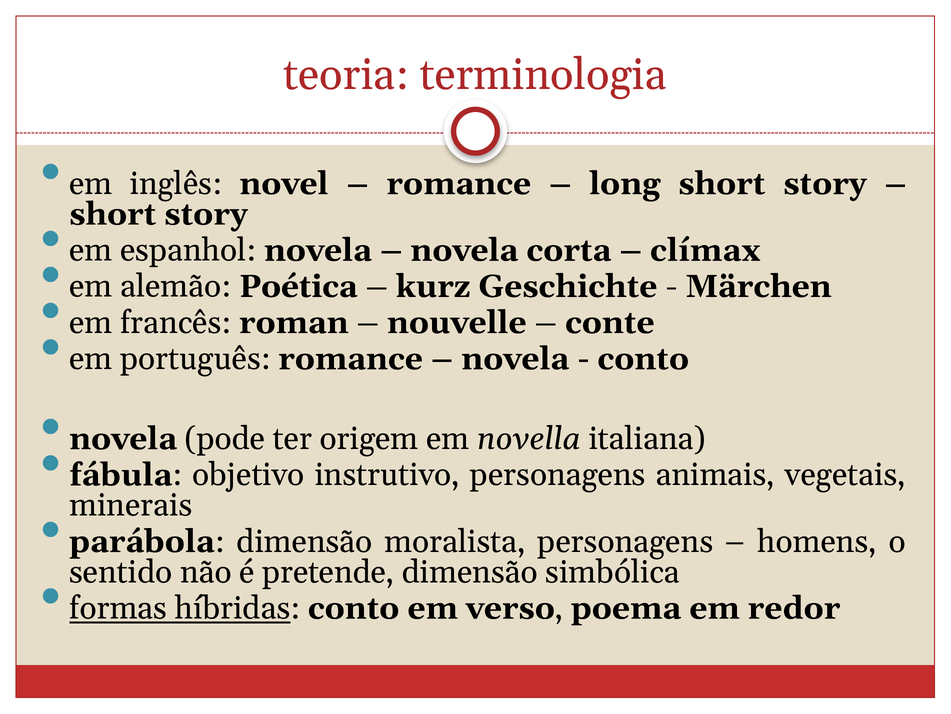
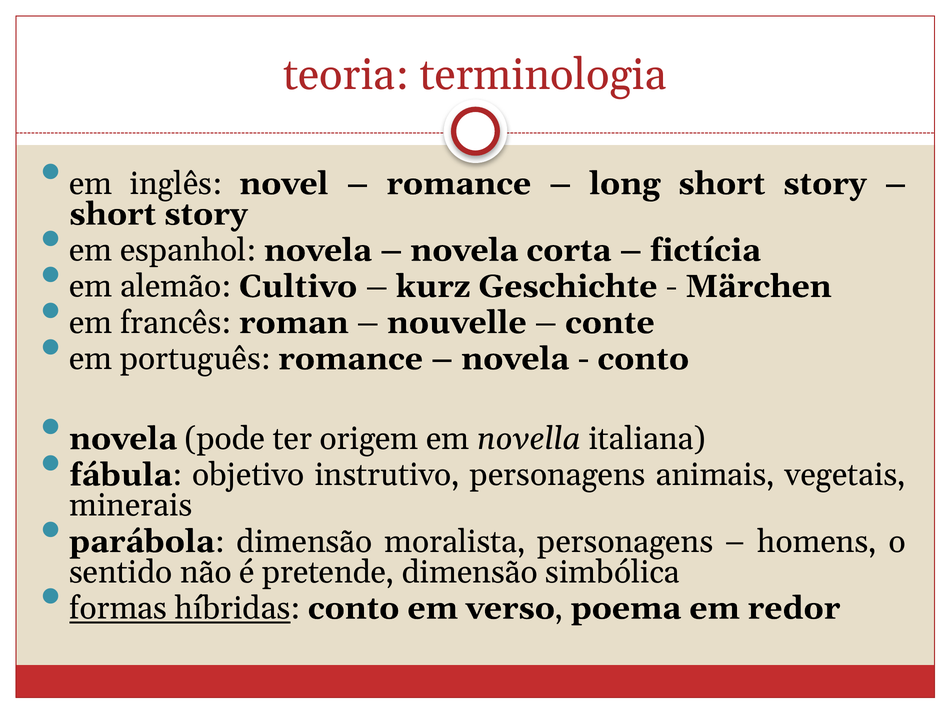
clímax: clímax -> fictícia
Poética: Poética -> Cultivo
